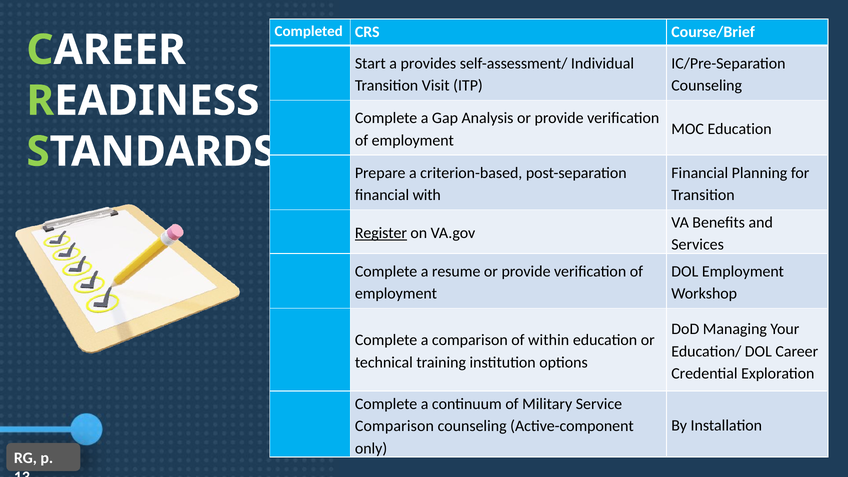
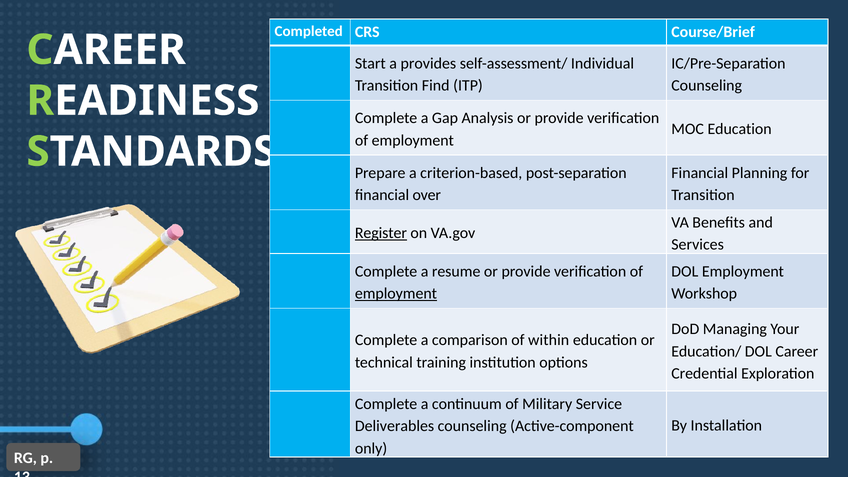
Visit: Visit -> Find
with: with -> over
employment at (396, 294) underline: none -> present
Comparison at (394, 426): Comparison -> Deliverables
